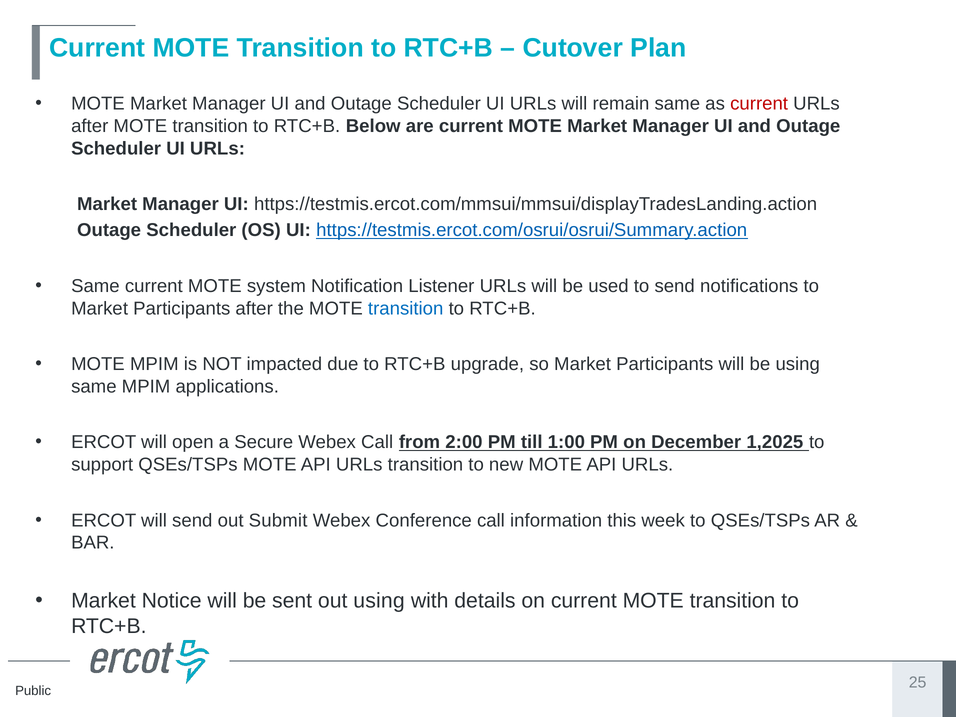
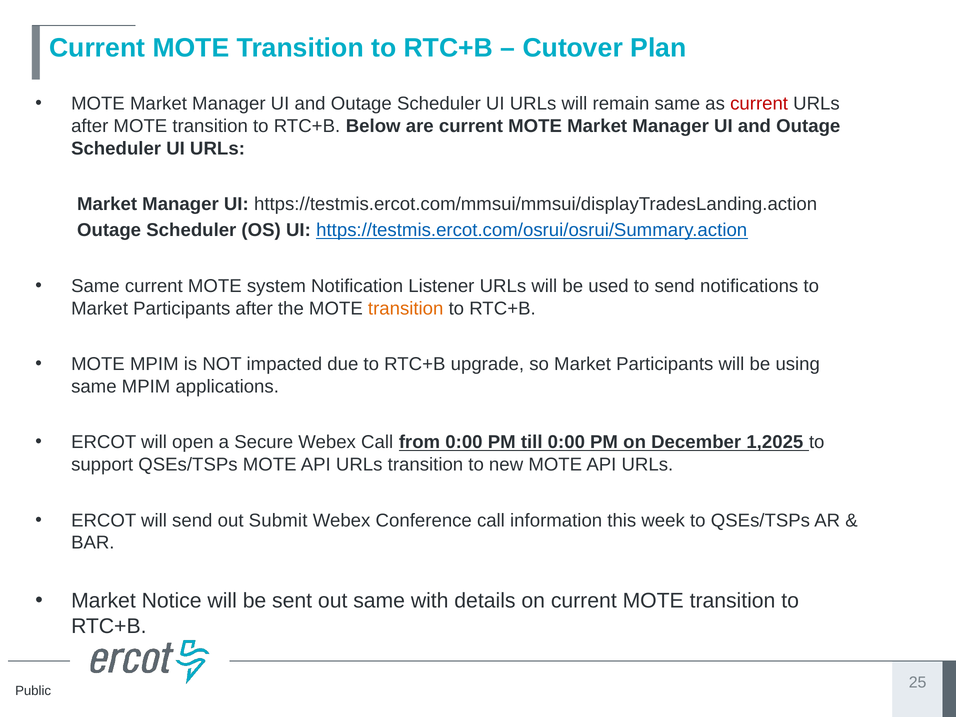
transition at (406, 308) colour: blue -> orange
from 2:00: 2:00 -> 0:00
till 1:00: 1:00 -> 0:00
out using: using -> same
